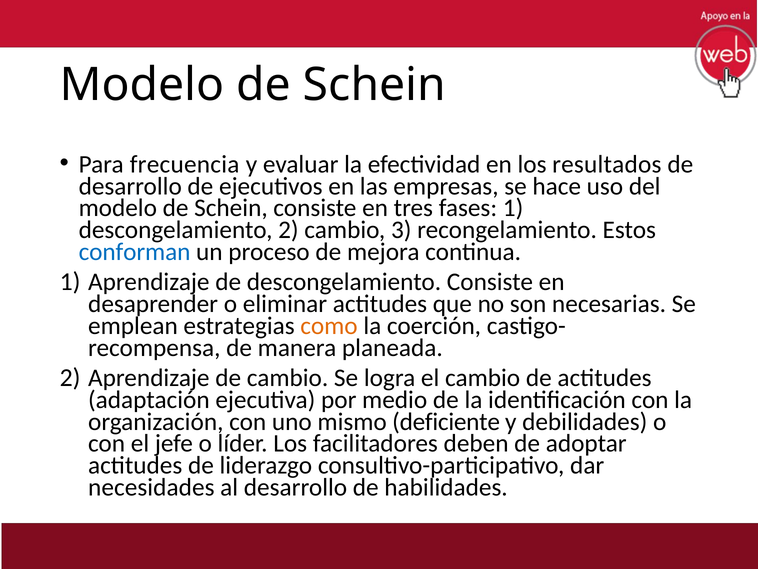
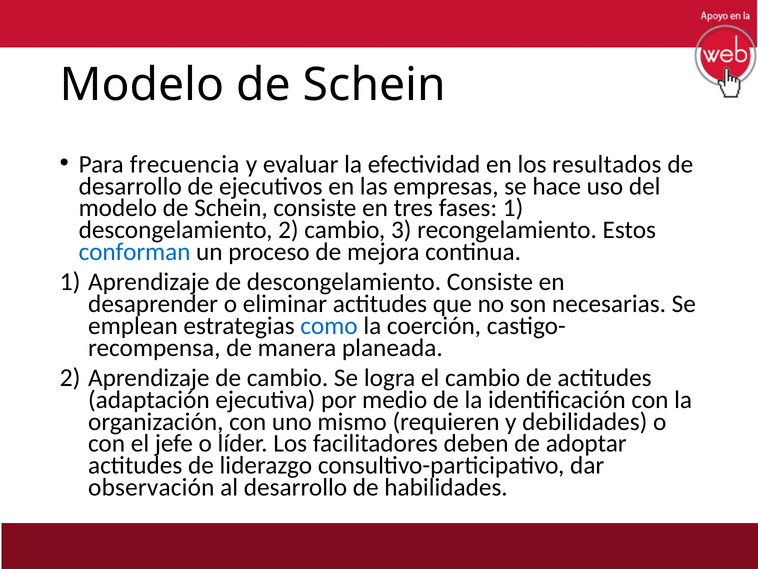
como colour: orange -> blue
deficiente: deficiente -> requieren
necesidades: necesidades -> observación
